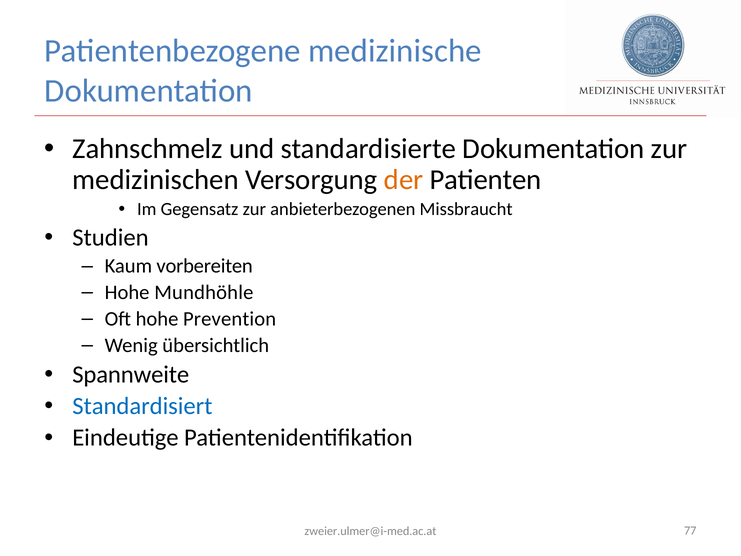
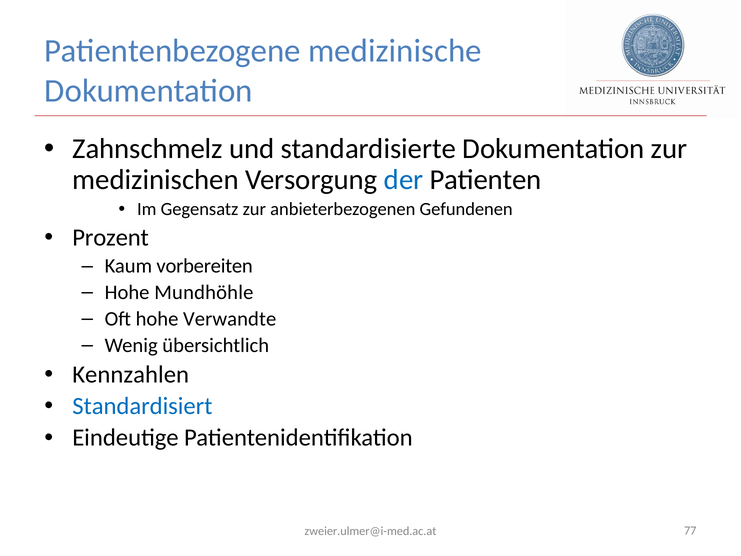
der colour: orange -> blue
Missbraucht: Missbraucht -> Gefundenen
Studien: Studien -> Prozent
Prevention: Prevention -> Verwandte
Spannweite: Spannweite -> Kennzahlen
